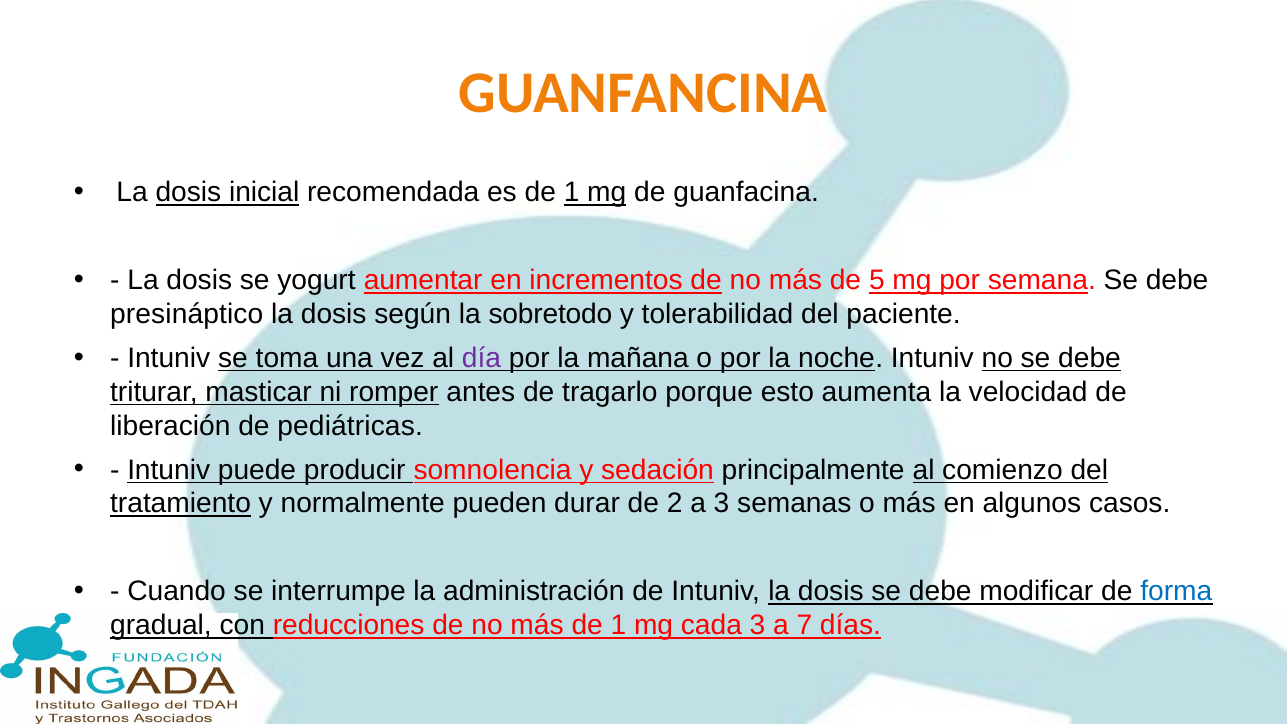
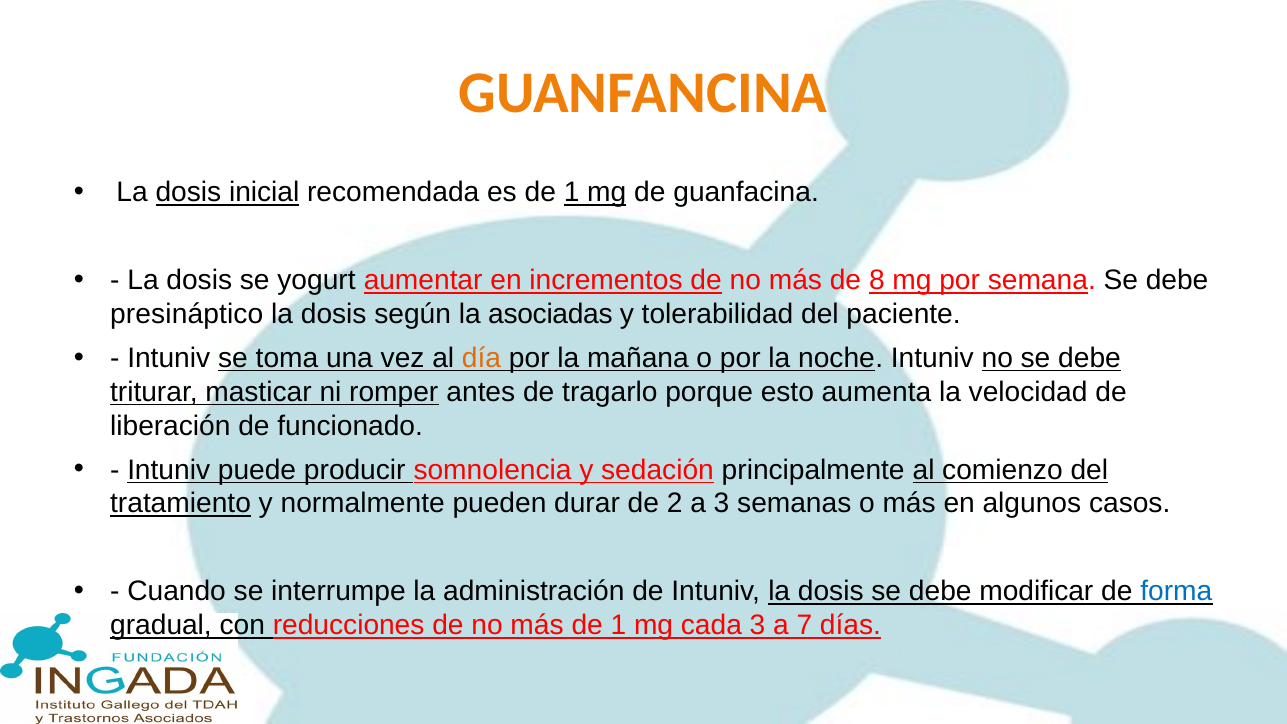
5: 5 -> 8
sobretodo: sobretodo -> asociadas
día colour: purple -> orange
pediátricas: pediátricas -> funcionado
